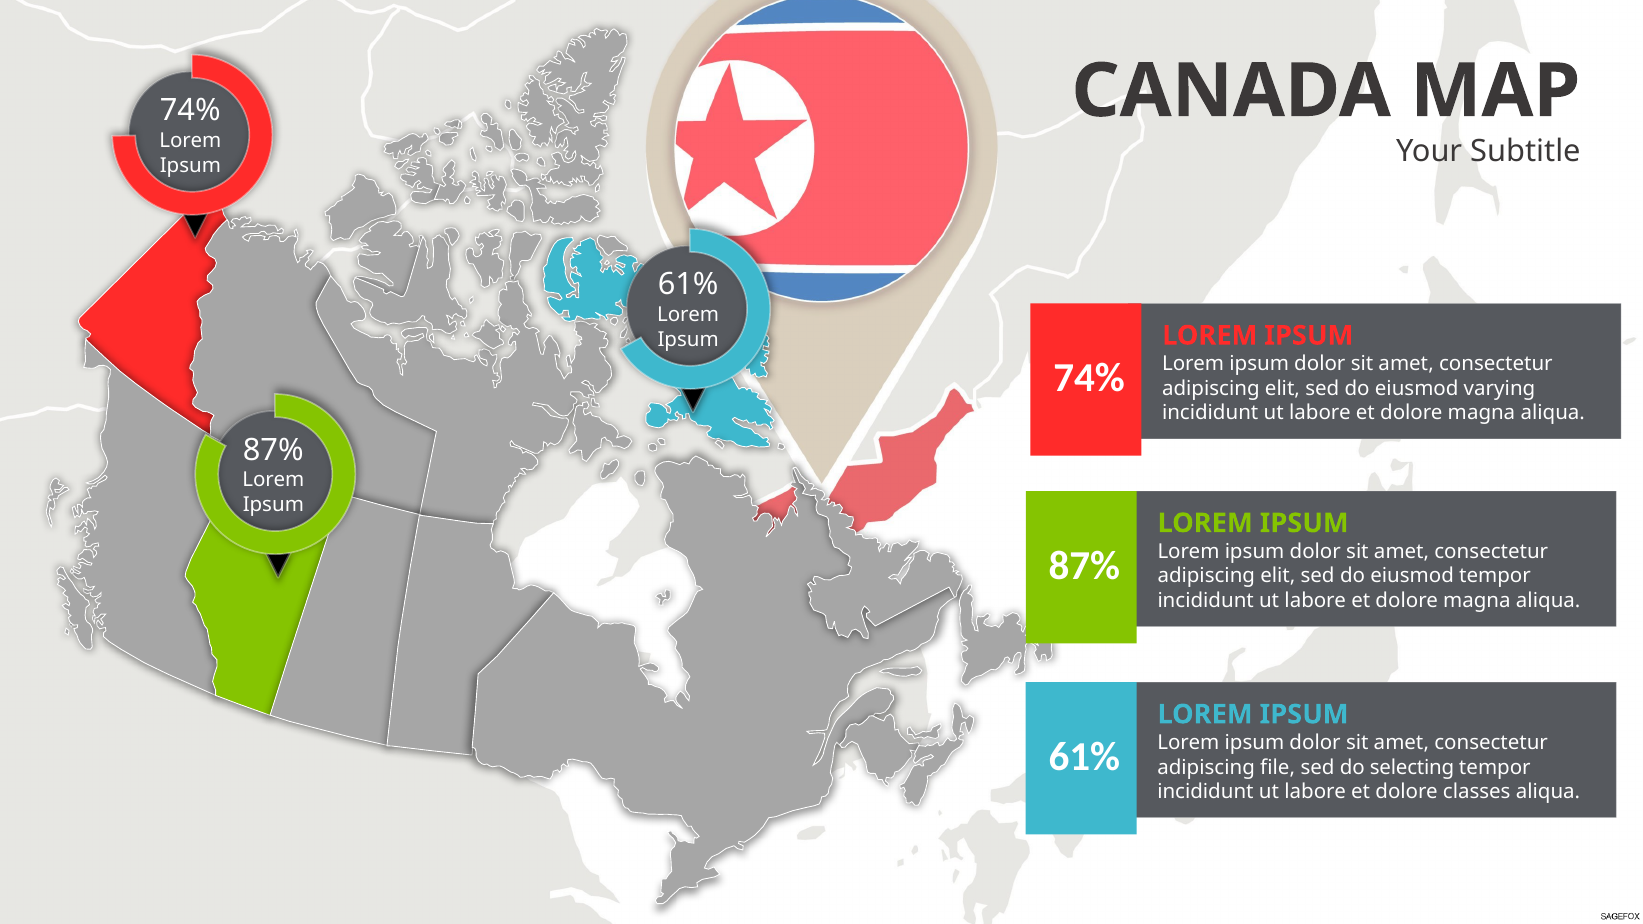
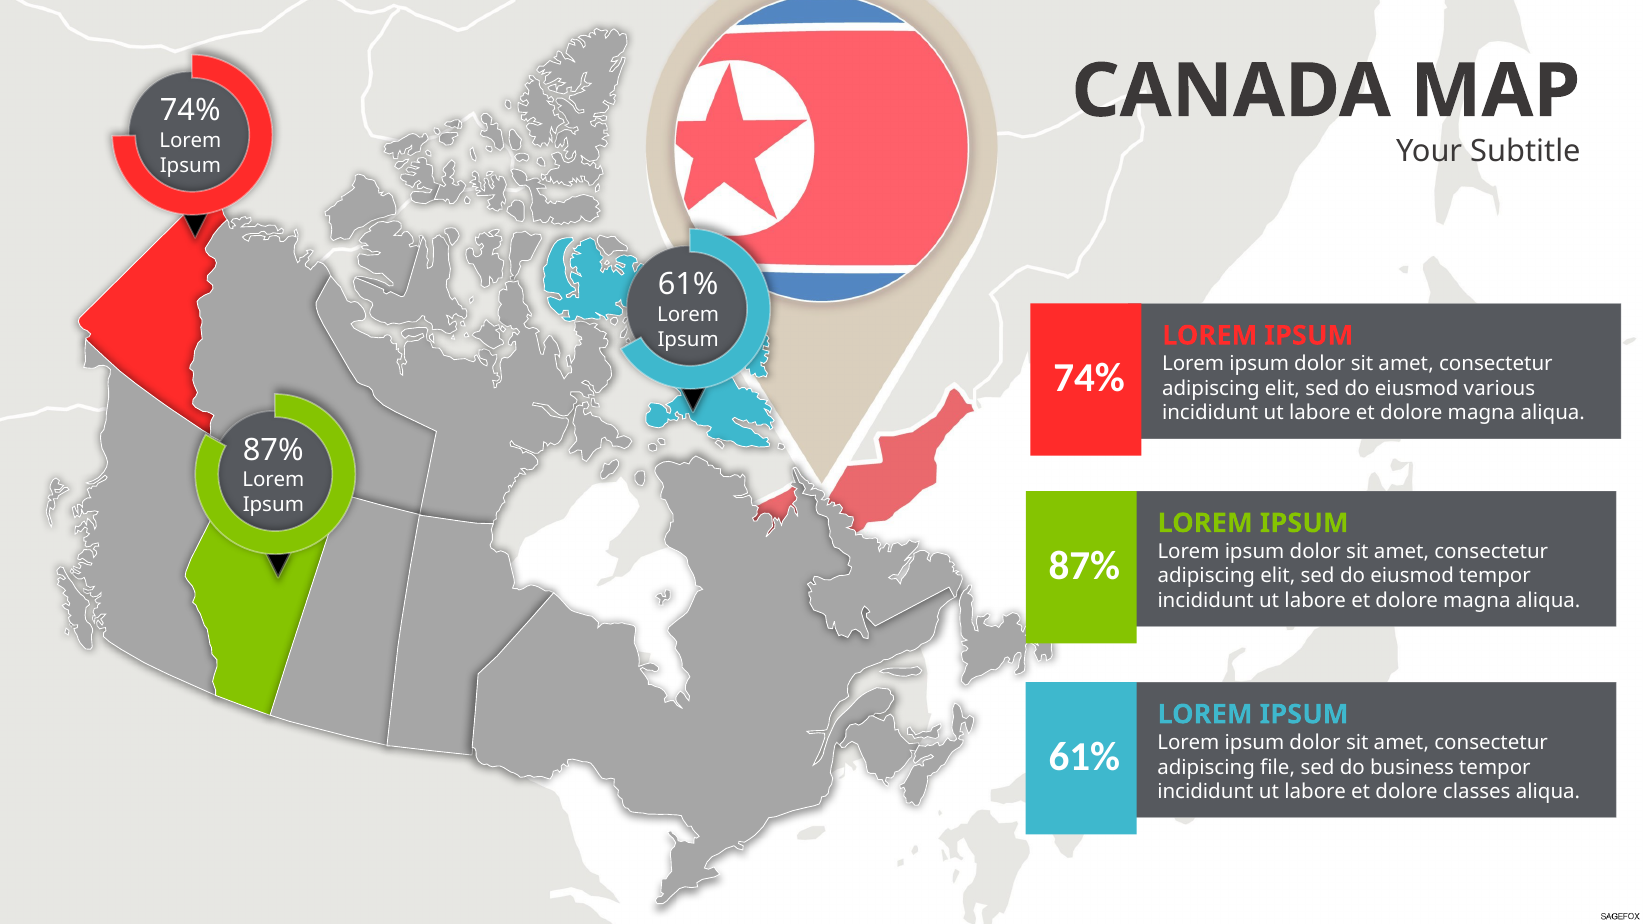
varying: varying -> various
selecting: selecting -> business
